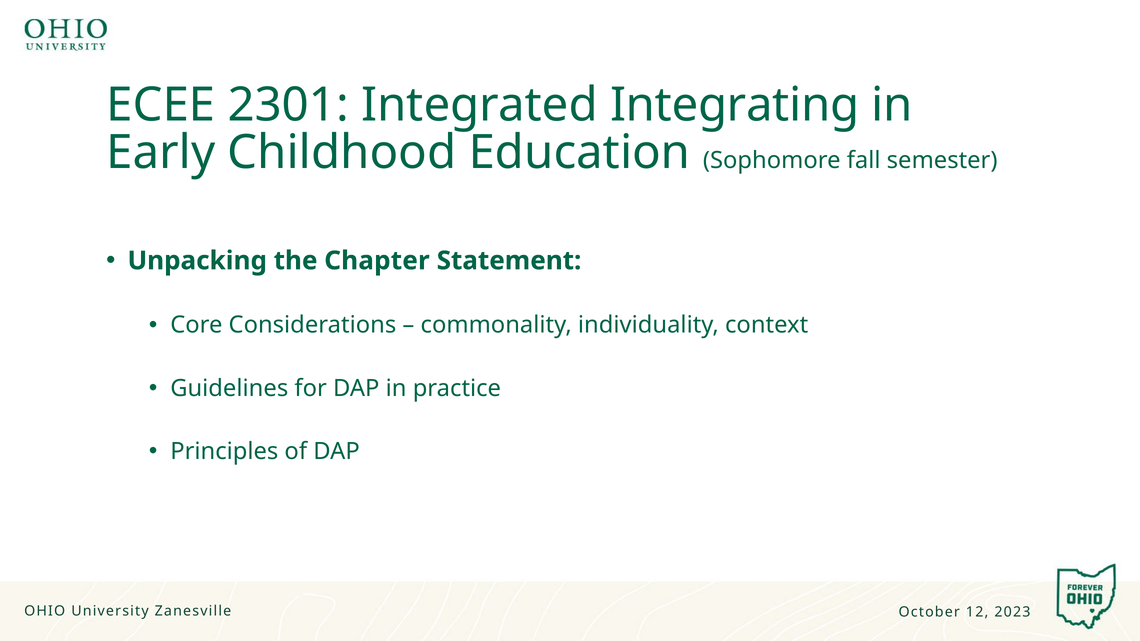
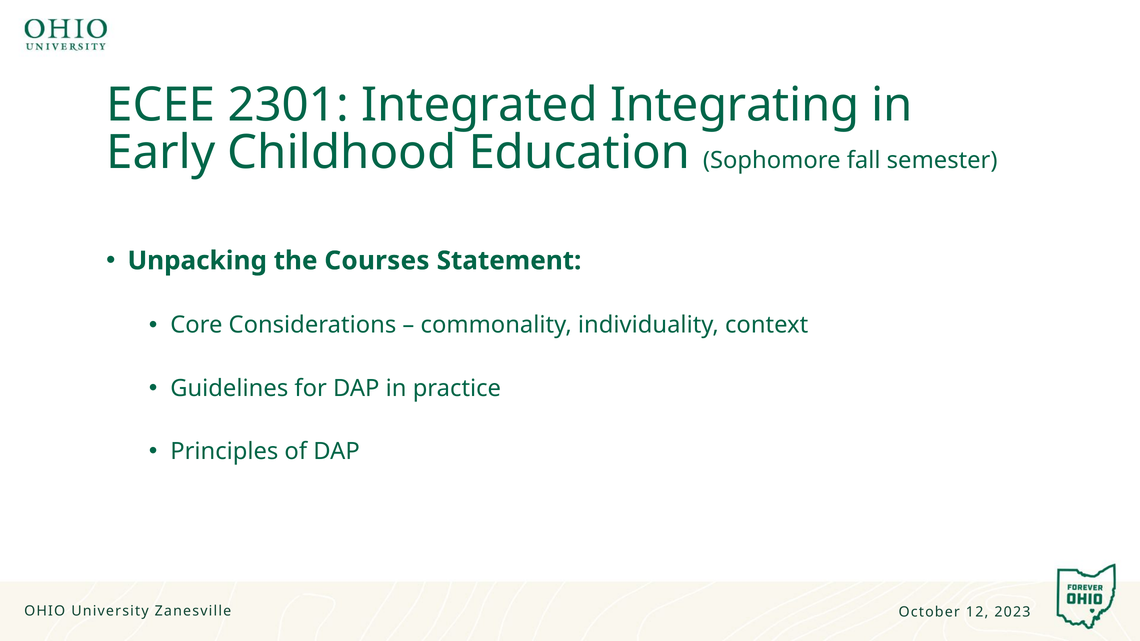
Chapter: Chapter -> Courses
